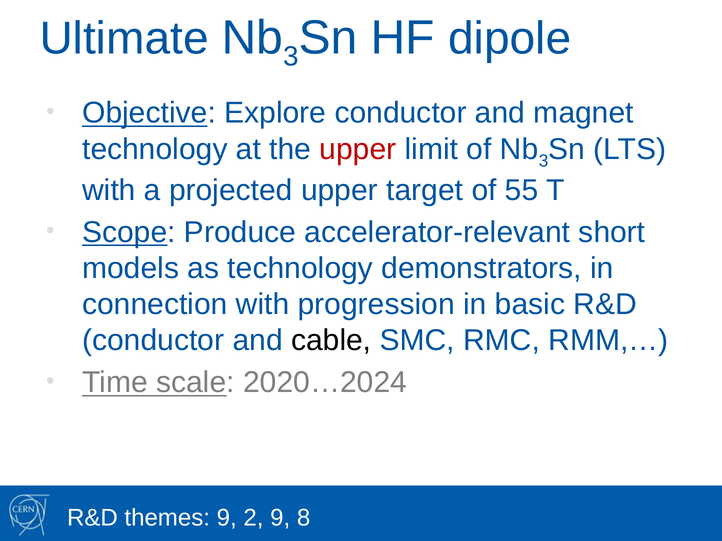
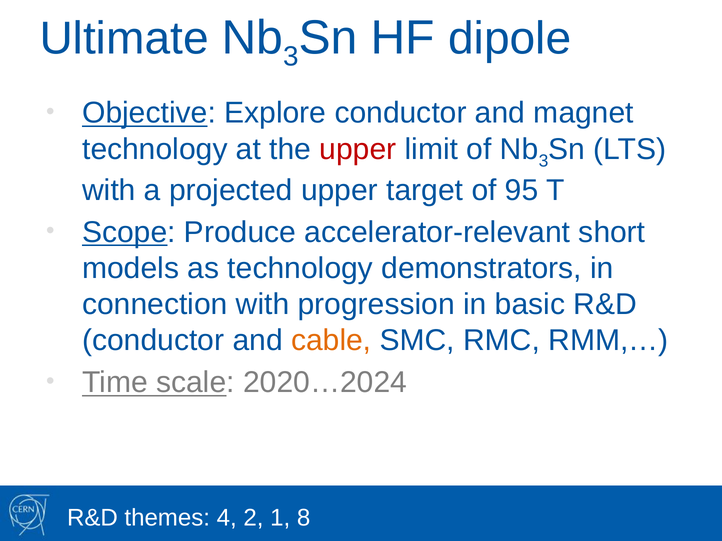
55: 55 -> 95
cable colour: black -> orange
themes 9: 9 -> 4
2 9: 9 -> 1
